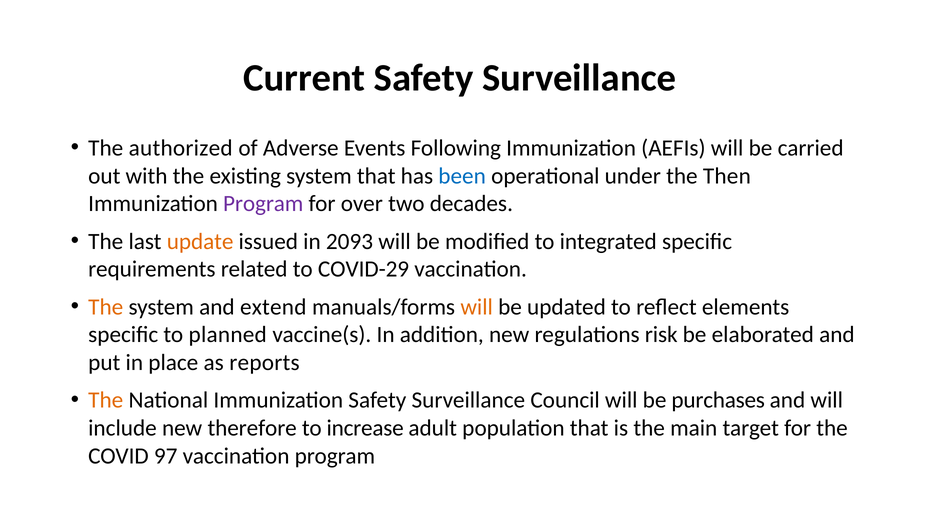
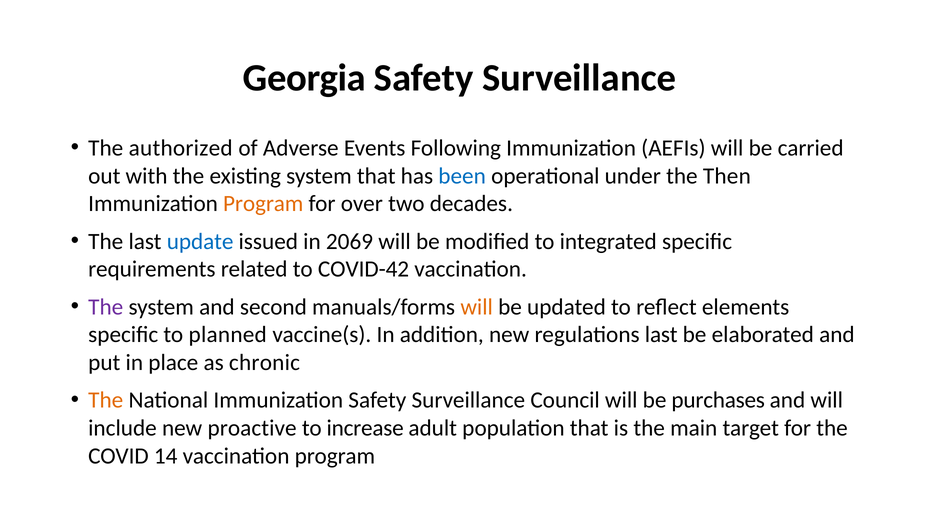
Current: Current -> Georgia
Program at (263, 204) colour: purple -> orange
update colour: orange -> blue
2093: 2093 -> 2069
COVID-29: COVID-29 -> COVID-42
The at (106, 307) colour: orange -> purple
extend: extend -> second
regulations risk: risk -> last
reports: reports -> chronic
therefore: therefore -> proactive
97: 97 -> 14
